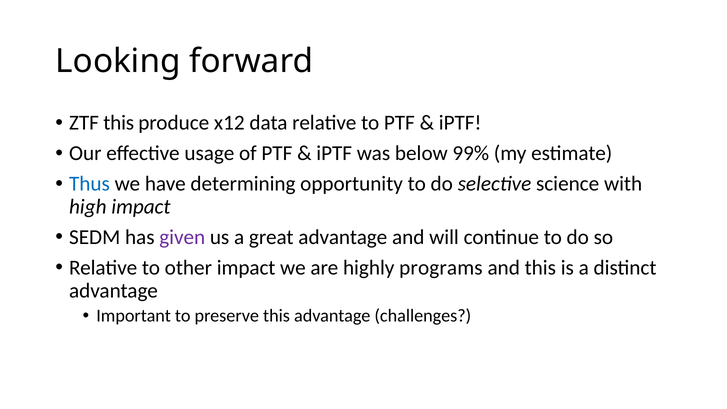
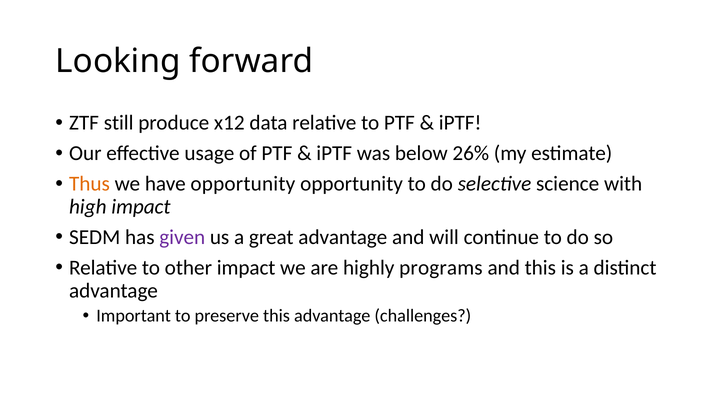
ZTF this: this -> still
99%: 99% -> 26%
Thus colour: blue -> orange
have determining: determining -> opportunity
